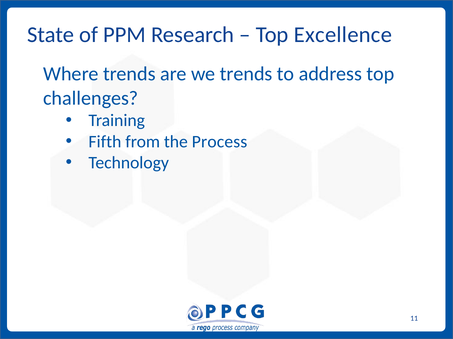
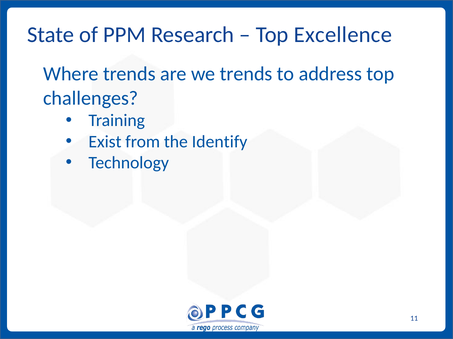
Fifth: Fifth -> Exist
Process: Process -> Identify
